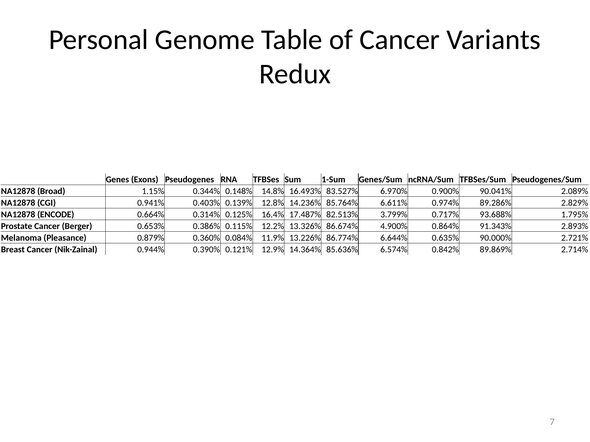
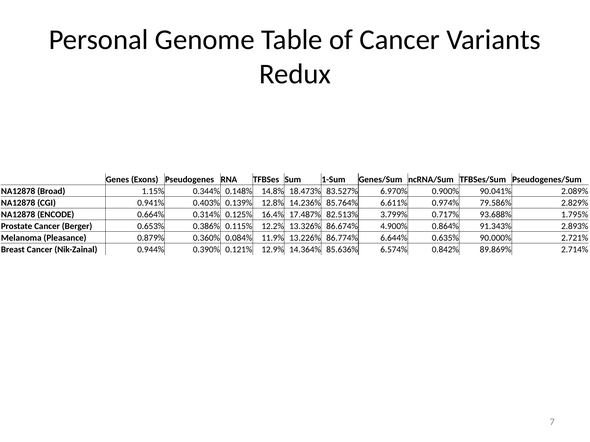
16.493%: 16.493% -> 18.473%
89.286%: 89.286% -> 79.586%
